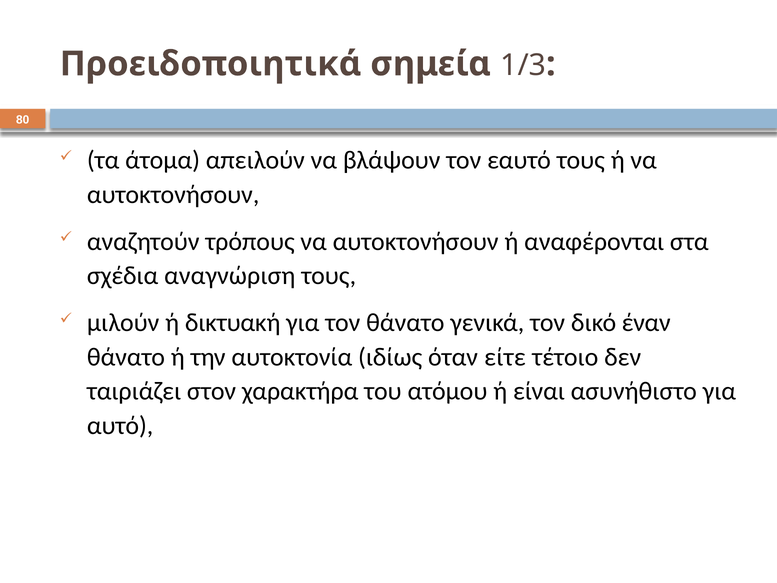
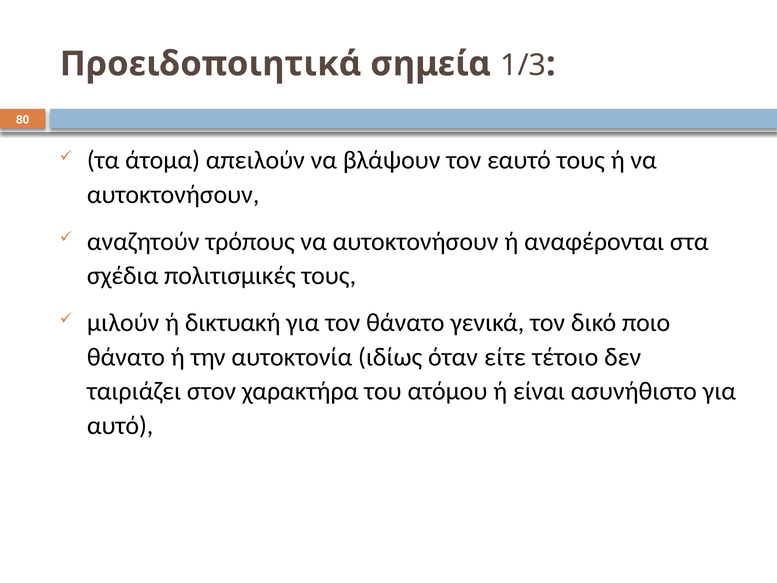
αναγνώριση: αναγνώριση -> πολιτισμικές
έναν: έναν -> ποιο
